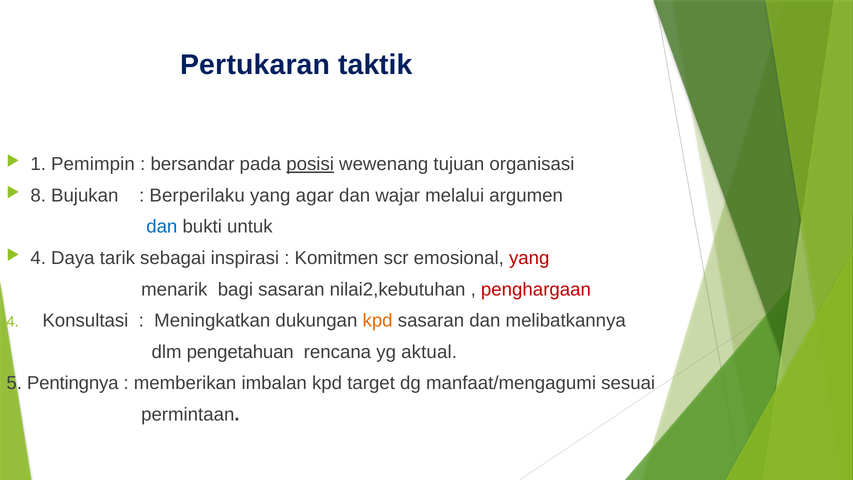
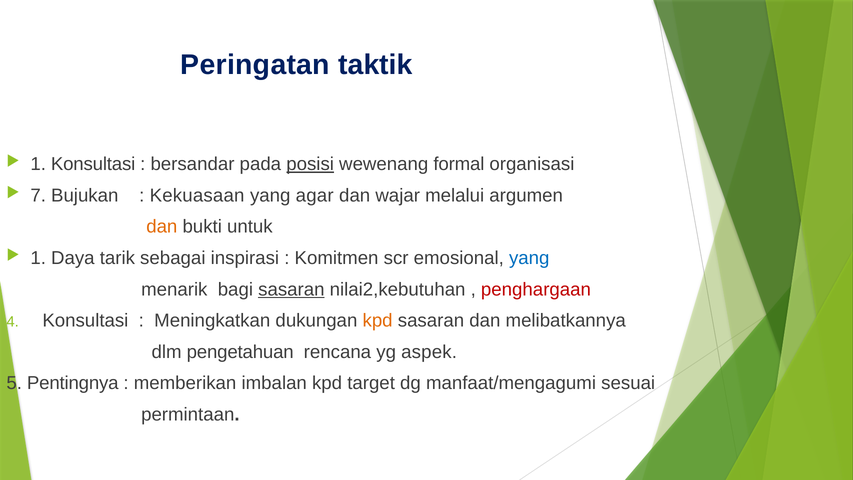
Pertukaran: Pertukaran -> Peringatan
1 Pemimpin: Pemimpin -> Konsultasi
tujuan: tujuan -> formal
8: 8 -> 7
Berperilaku: Berperilaku -> Kekuasaan
dan at (162, 227) colour: blue -> orange
4 at (38, 258): 4 -> 1
yang at (529, 258) colour: red -> blue
sasaran at (291, 289) underline: none -> present
aktual: aktual -> aspek
